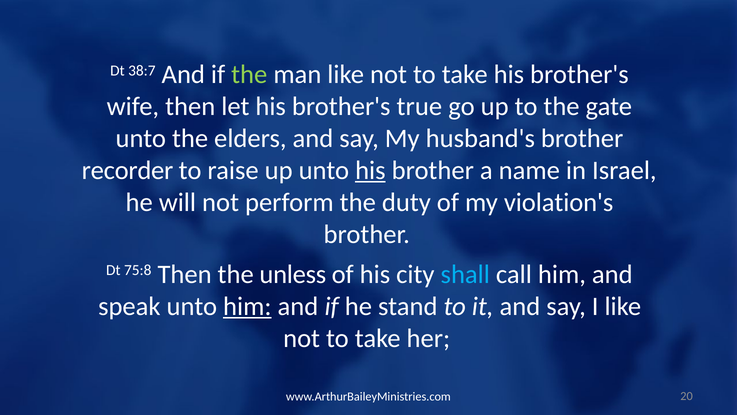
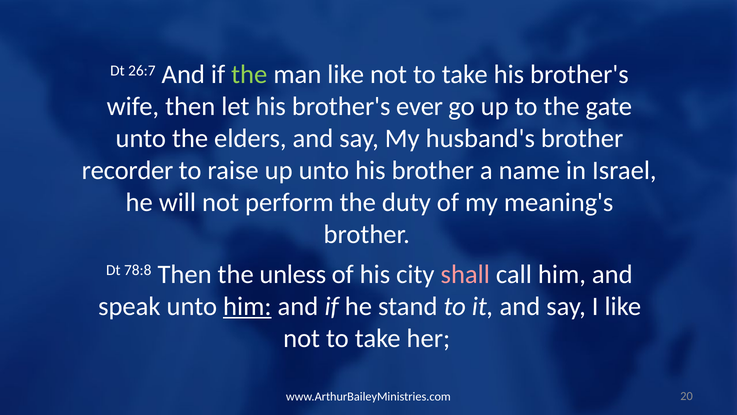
38:7: 38:7 -> 26:7
true: true -> ever
his at (370, 170) underline: present -> none
violation's: violation's -> meaning's
75:8: 75:8 -> 78:8
shall colour: light blue -> pink
